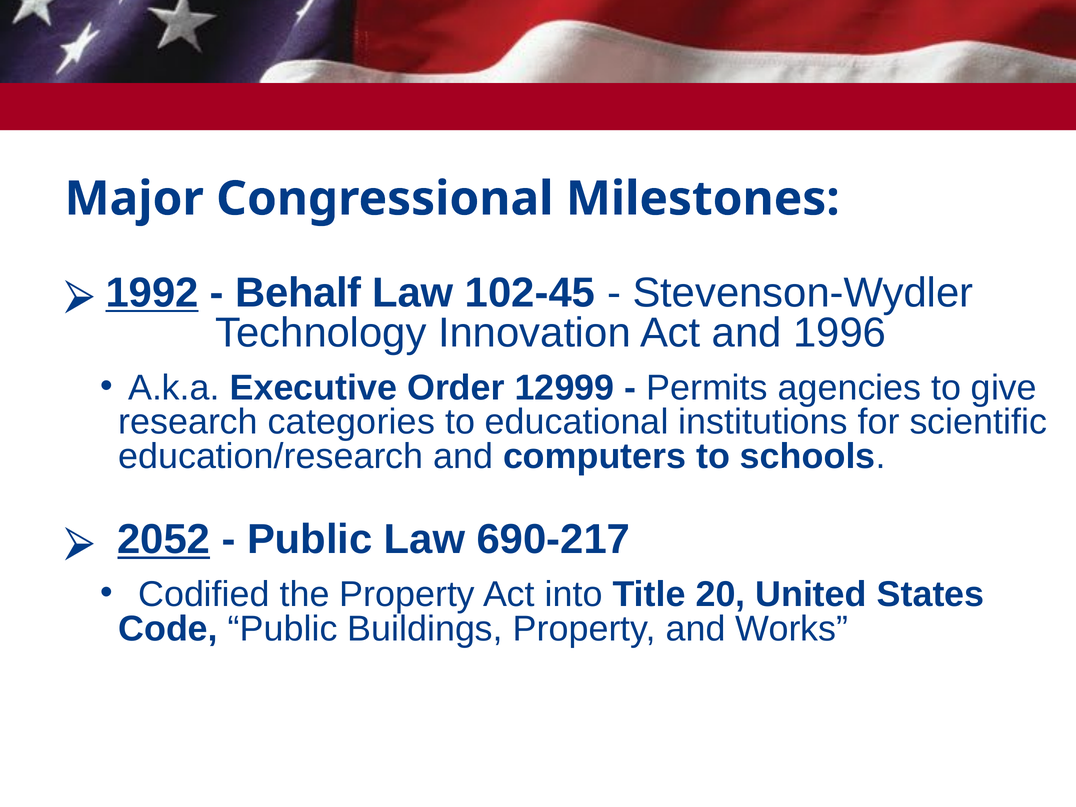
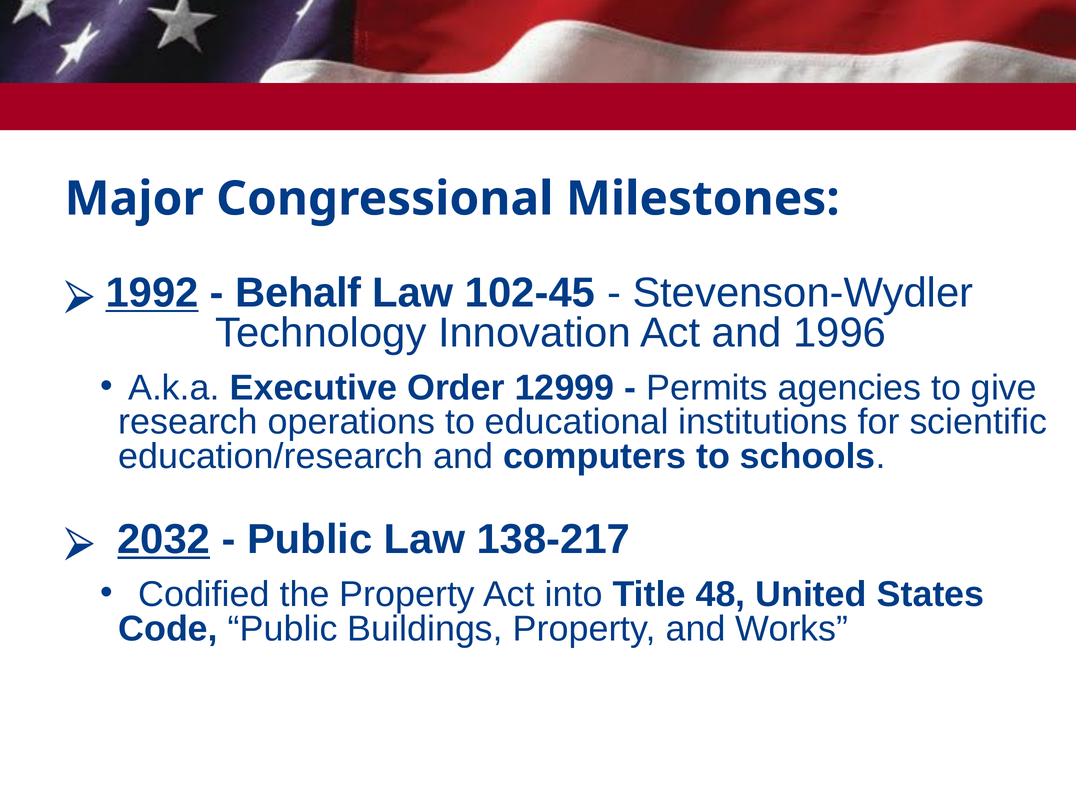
categories: categories -> operations
2052: 2052 -> 2032
690-217: 690-217 -> 138-217
20: 20 -> 48
